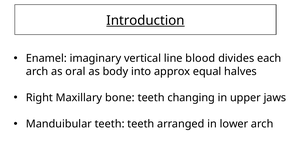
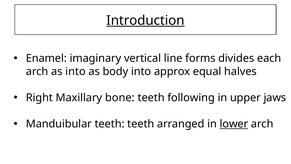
blood: blood -> forms
as oral: oral -> into
changing: changing -> following
lower underline: none -> present
